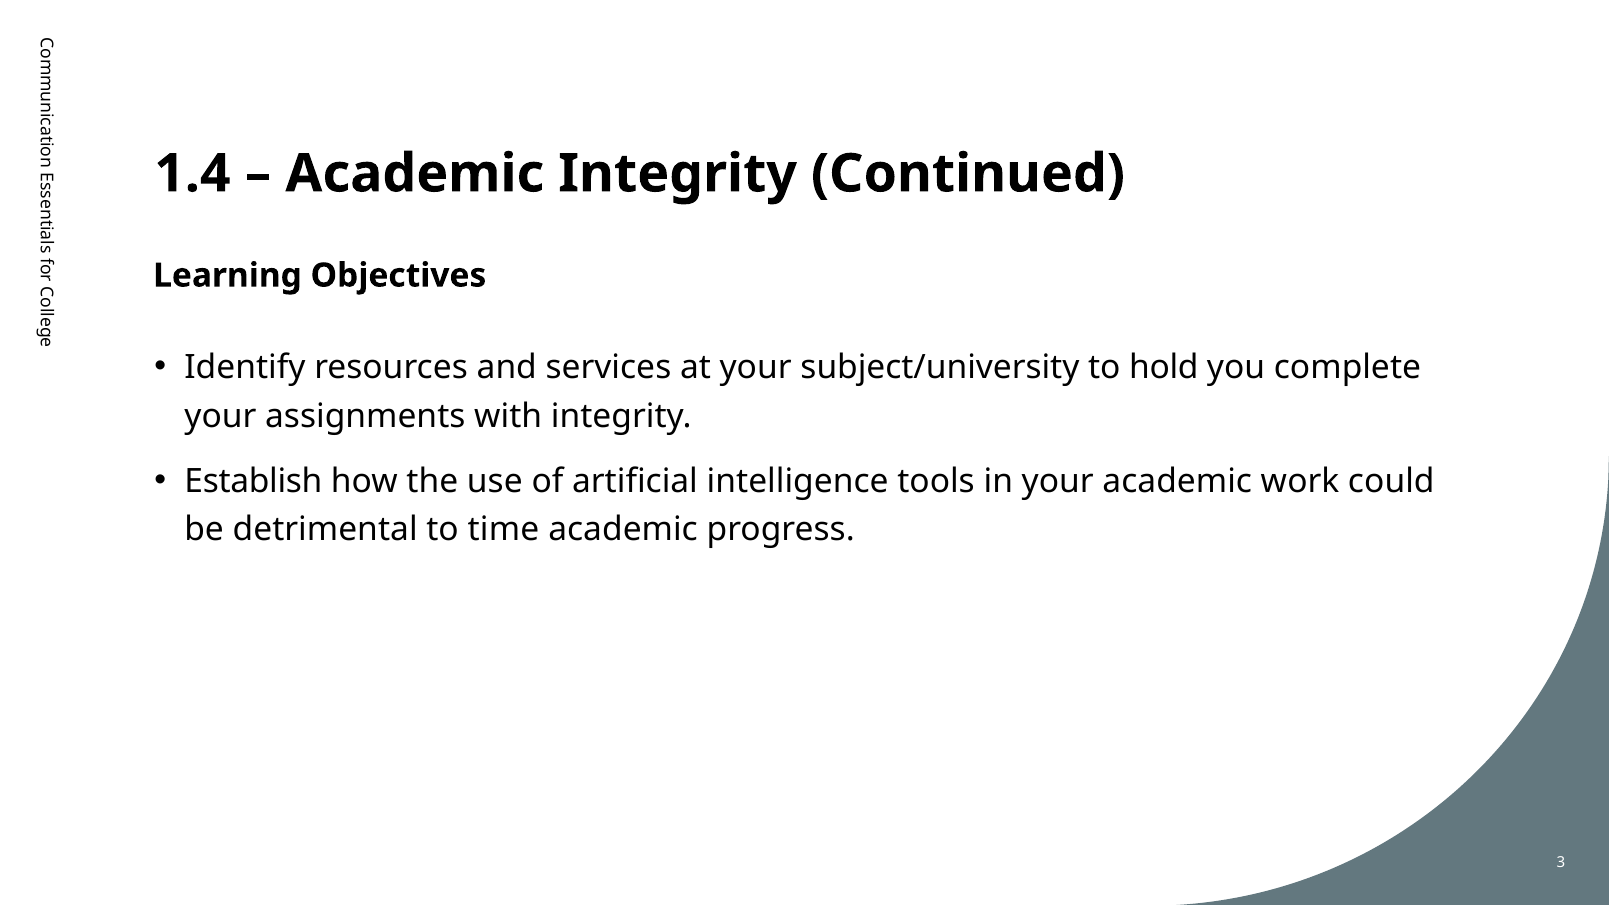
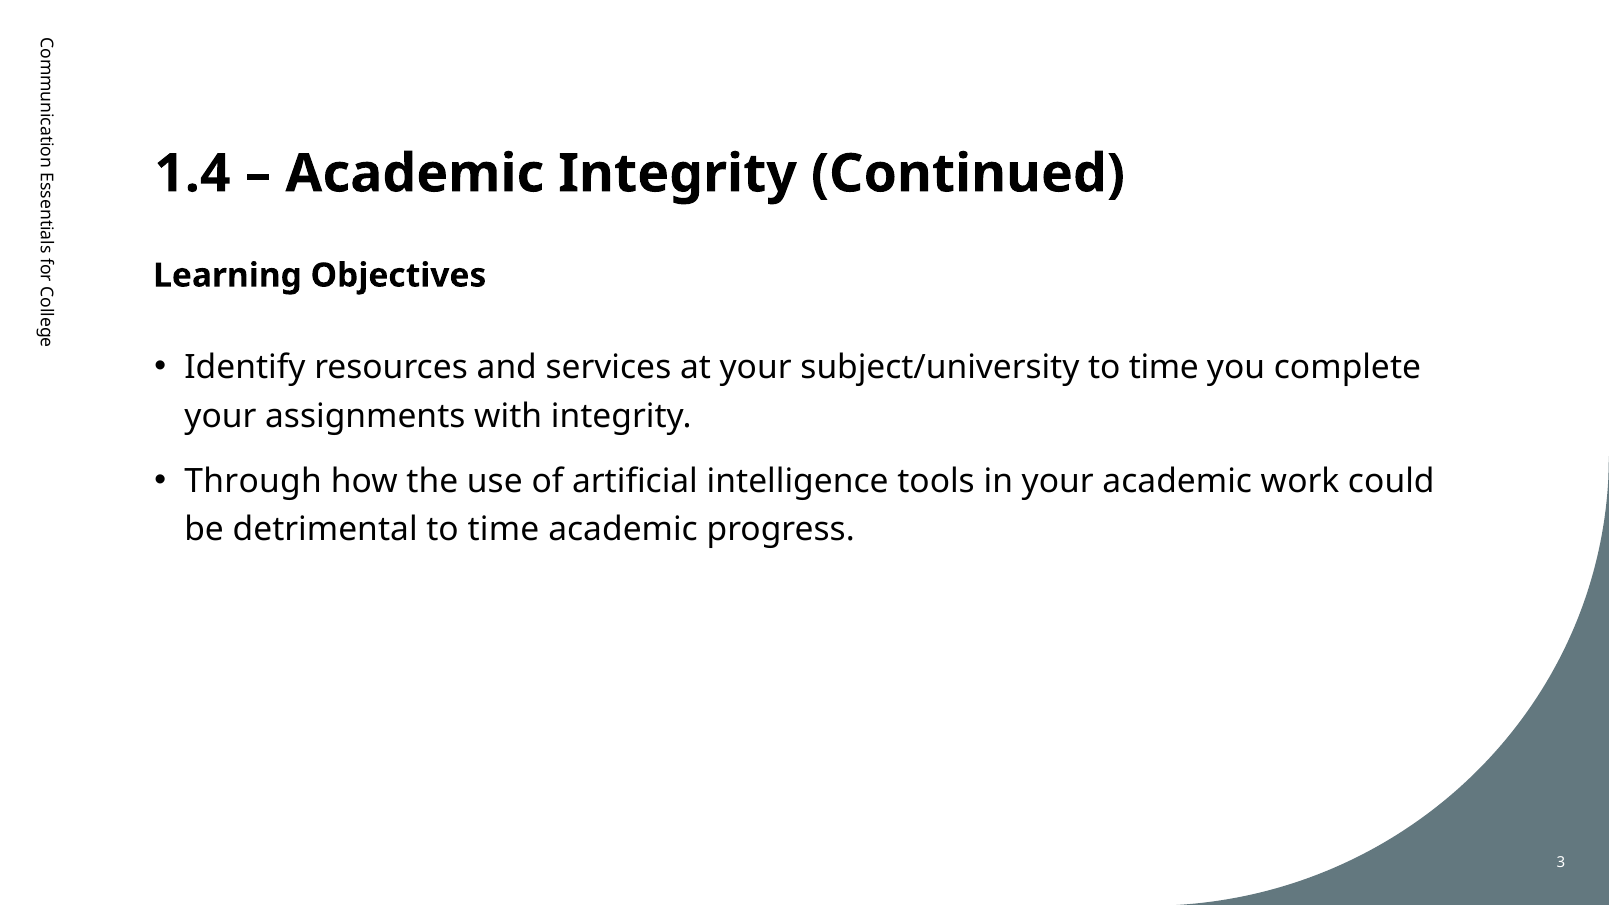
hold at (1164, 368): hold -> time
Establish: Establish -> Through
